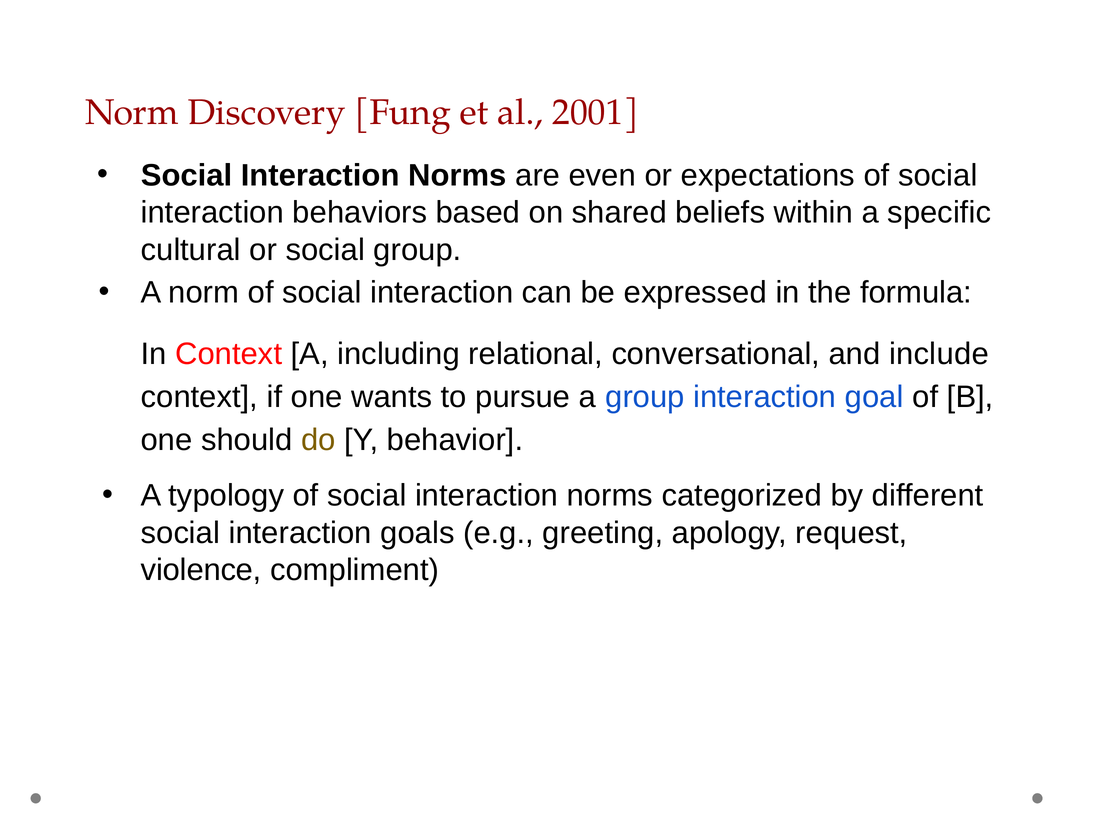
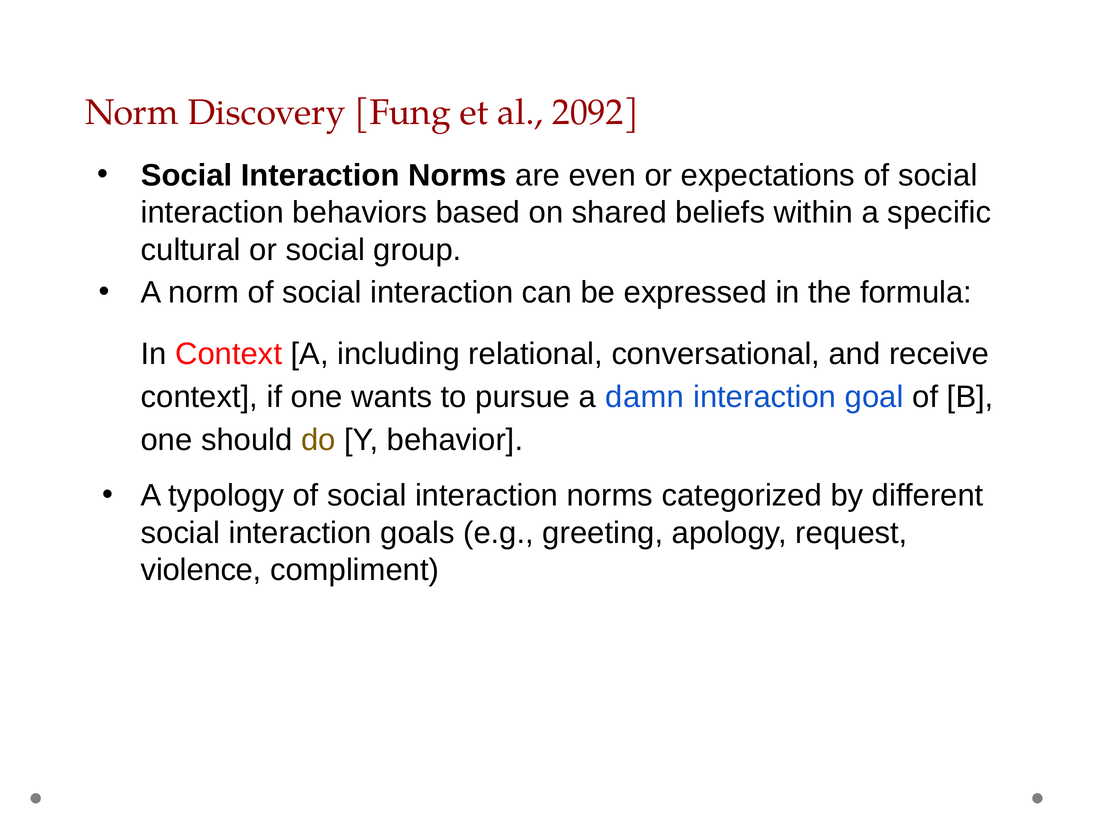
2001: 2001 -> 2092
include: include -> receive
a group: group -> damn
